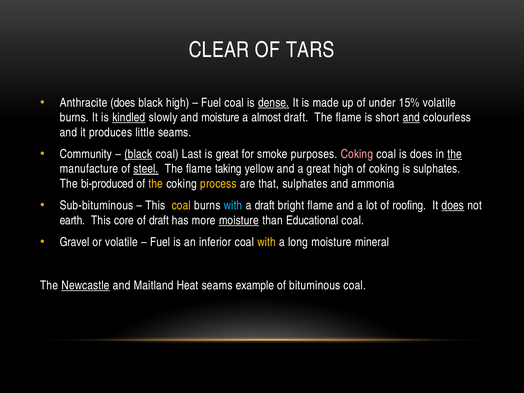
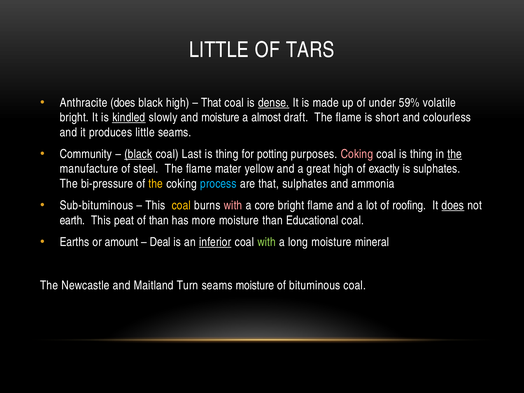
CLEAR at (219, 50): CLEAR -> LITTLE
Fuel at (211, 103): Fuel -> That
15%: 15% -> 59%
burns at (74, 117): burns -> bright
and at (411, 117) underline: present -> none
great at (227, 154): great -> thing
smoke: smoke -> potting
coal is does: does -> thing
steel underline: present -> none
taking: taking -> mater
of coking: coking -> exactly
bi-produced: bi-produced -> bi-pressure
process colour: yellow -> light blue
with at (233, 205) colour: light blue -> pink
a draft: draft -> core
core: core -> peat
of draft: draft -> than
moisture at (239, 220) underline: present -> none
Gravel: Gravel -> Earths
or volatile: volatile -> amount
Fuel at (160, 242): Fuel -> Deal
inferior underline: none -> present
with at (267, 242) colour: yellow -> light green
Newcastle underline: present -> none
Heat: Heat -> Turn
seams example: example -> moisture
